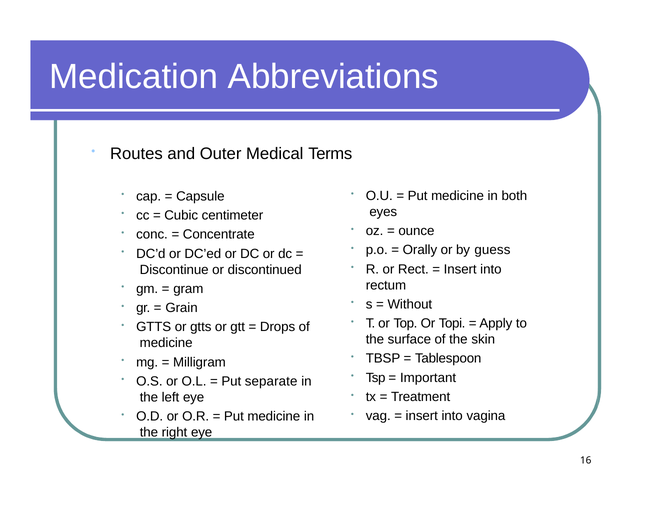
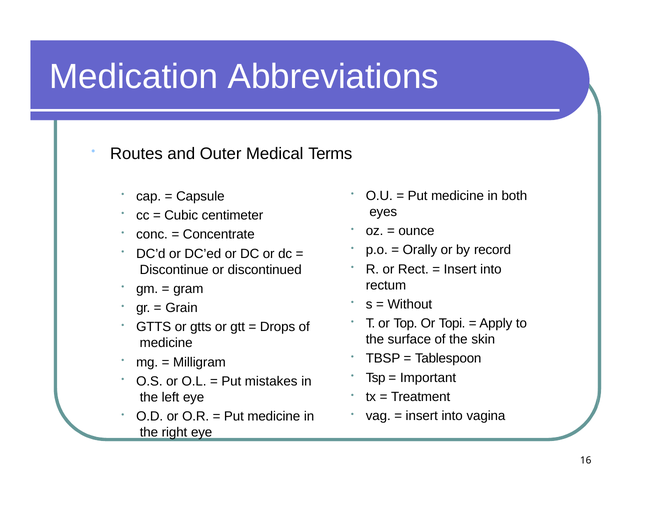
guess: guess -> record
separate: separate -> mistakes
